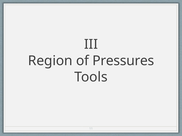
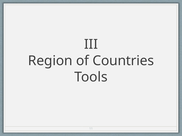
Pressures: Pressures -> Countries
